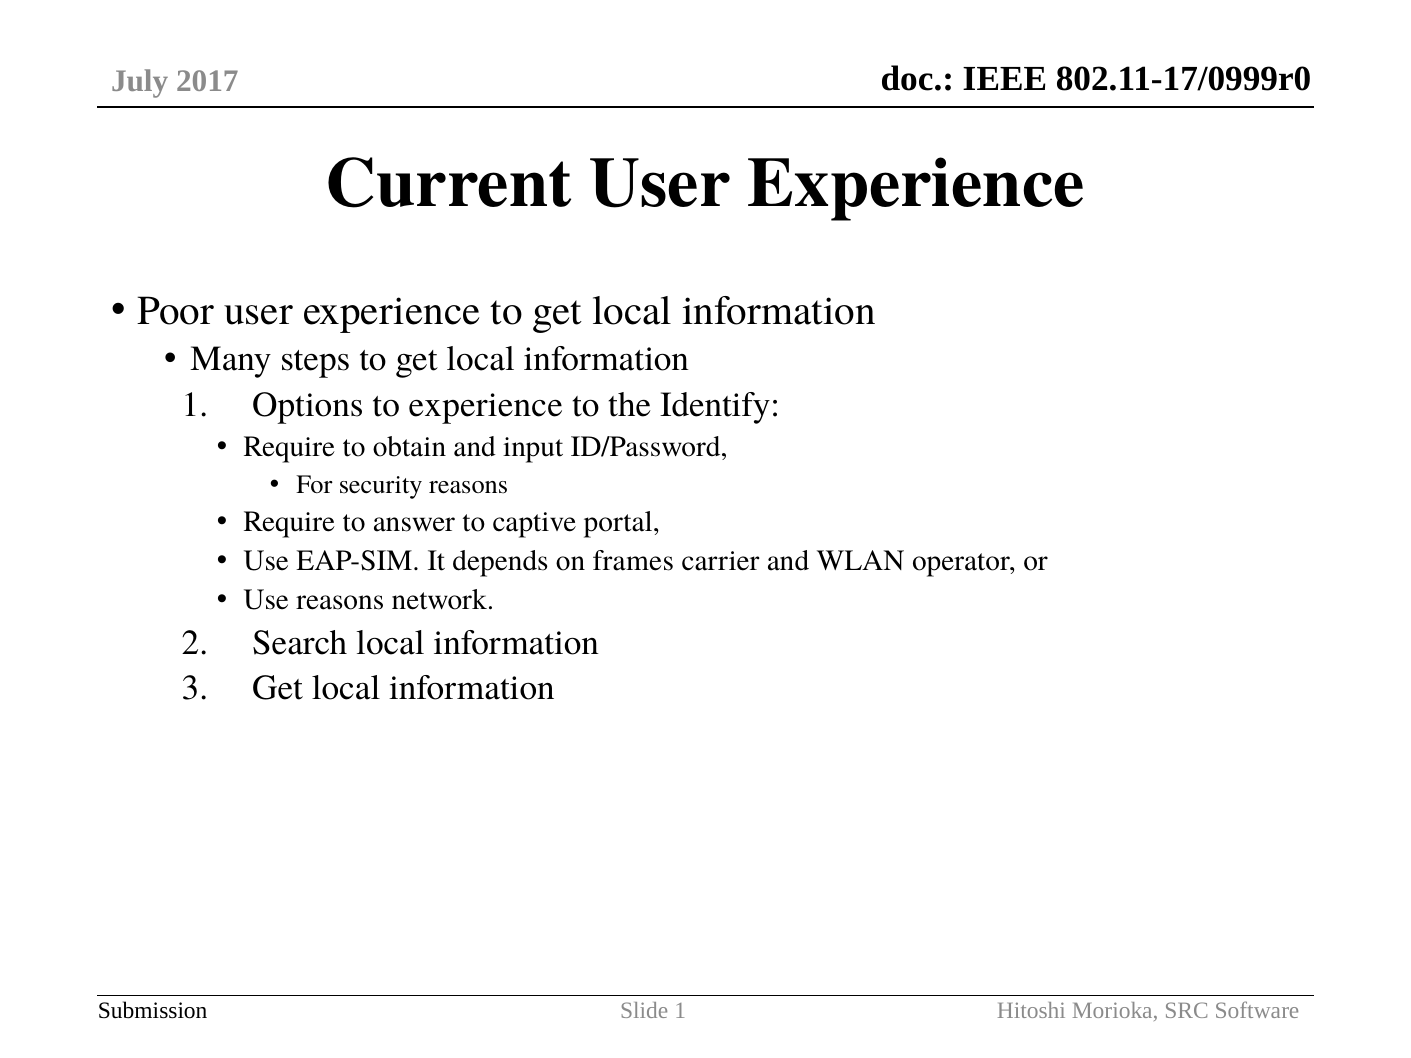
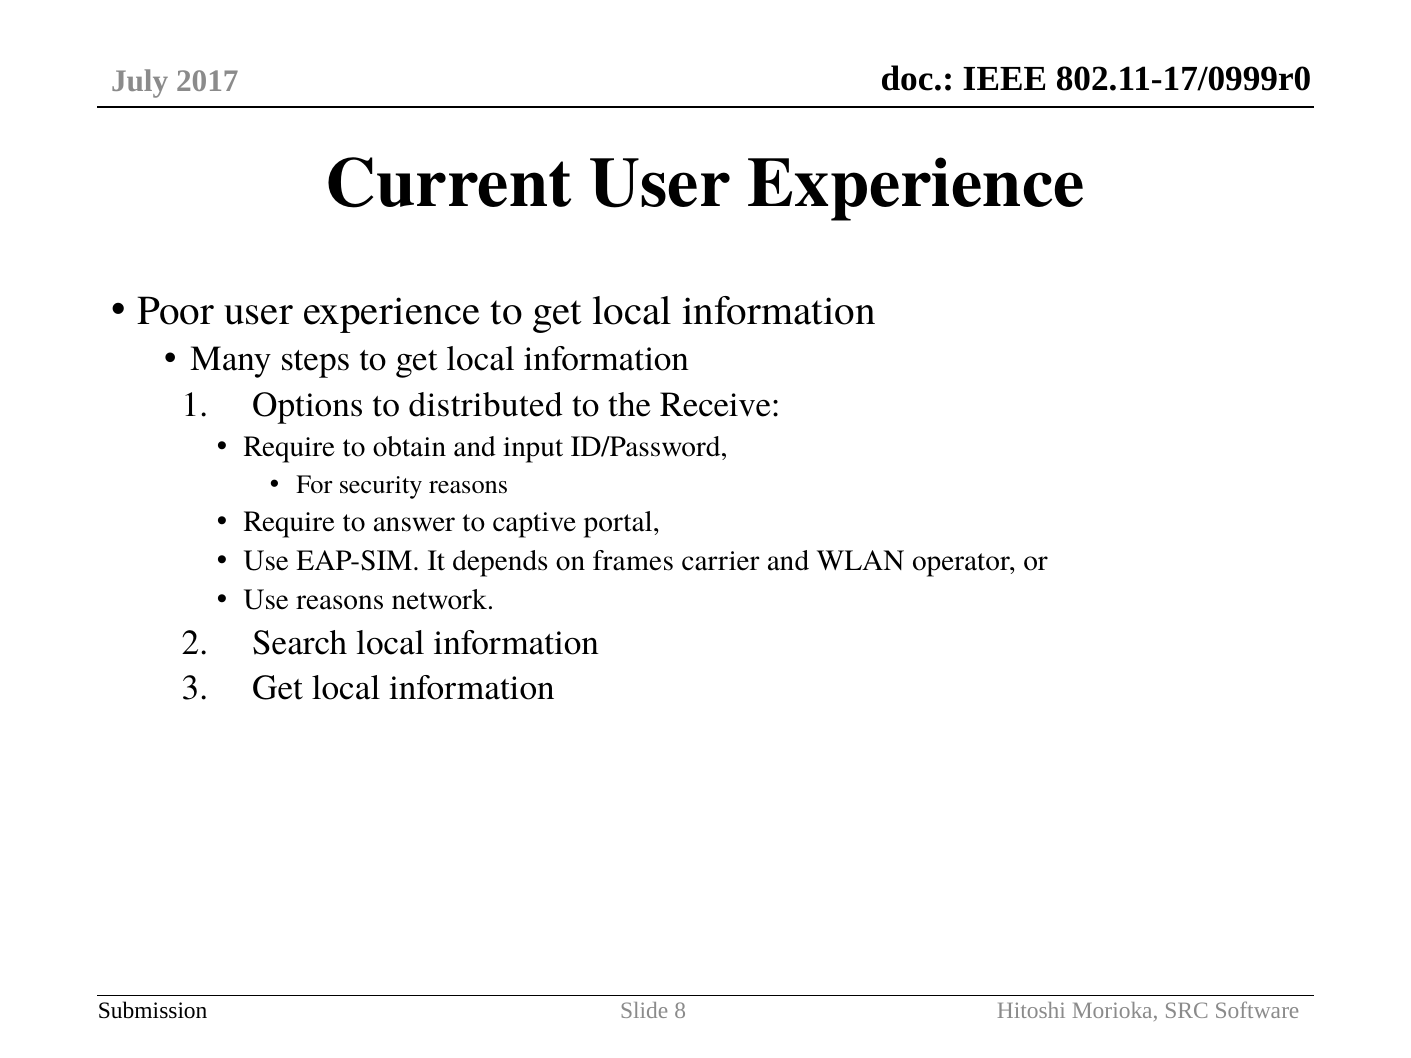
to experience: experience -> distributed
Identify: Identify -> Receive
Slide 1: 1 -> 8
